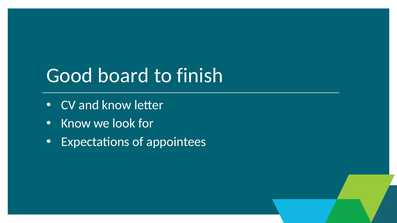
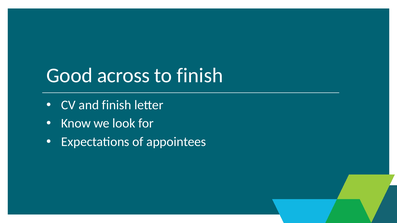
board: board -> across
and know: know -> finish
